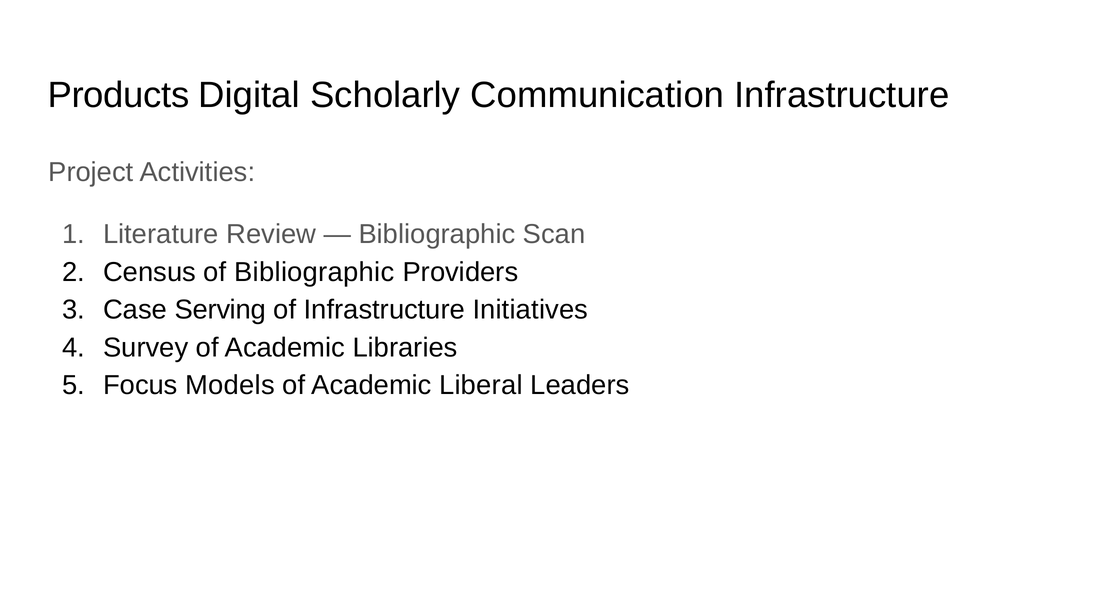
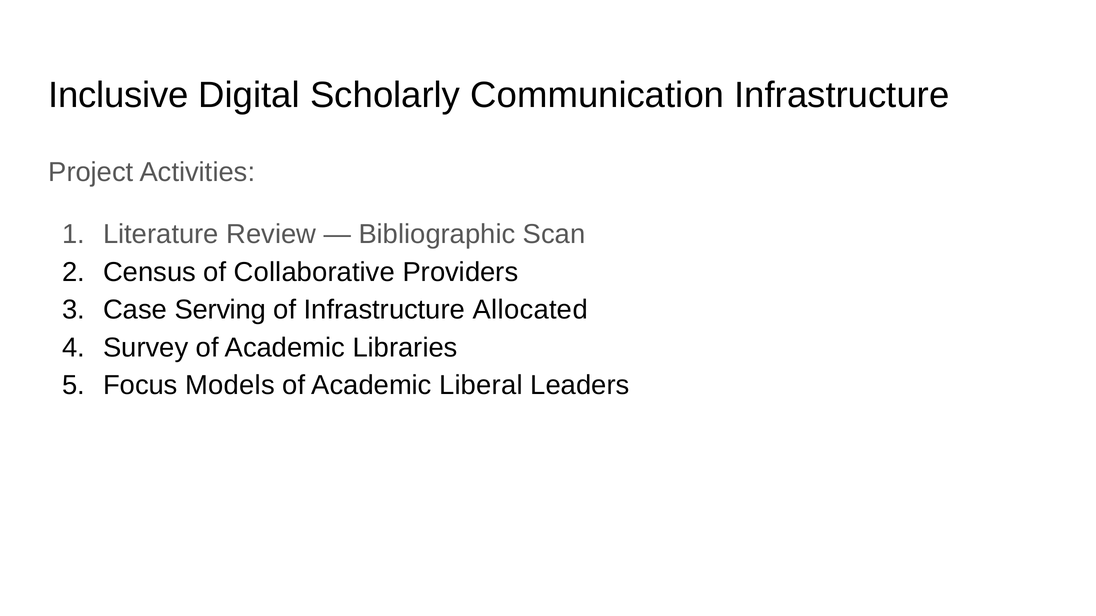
Products: Products -> Inclusive
of Bibliographic: Bibliographic -> Collaborative
Initiatives: Initiatives -> Allocated
